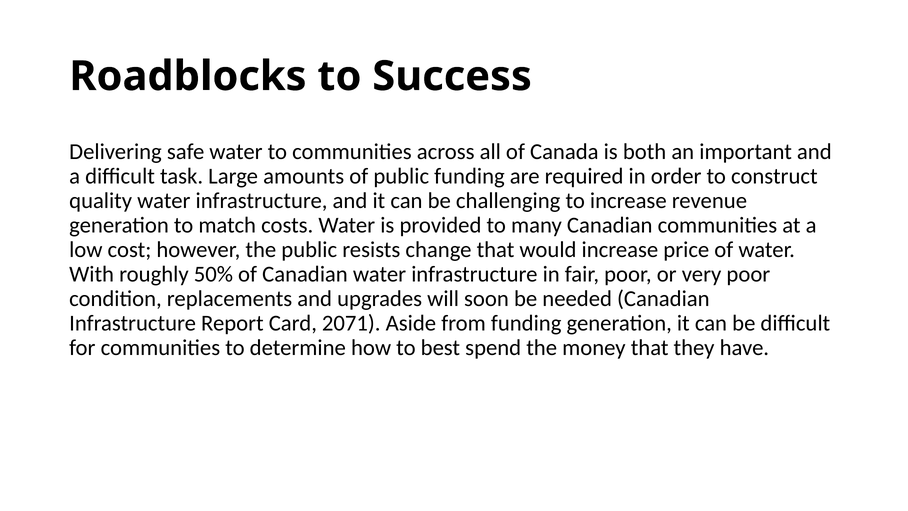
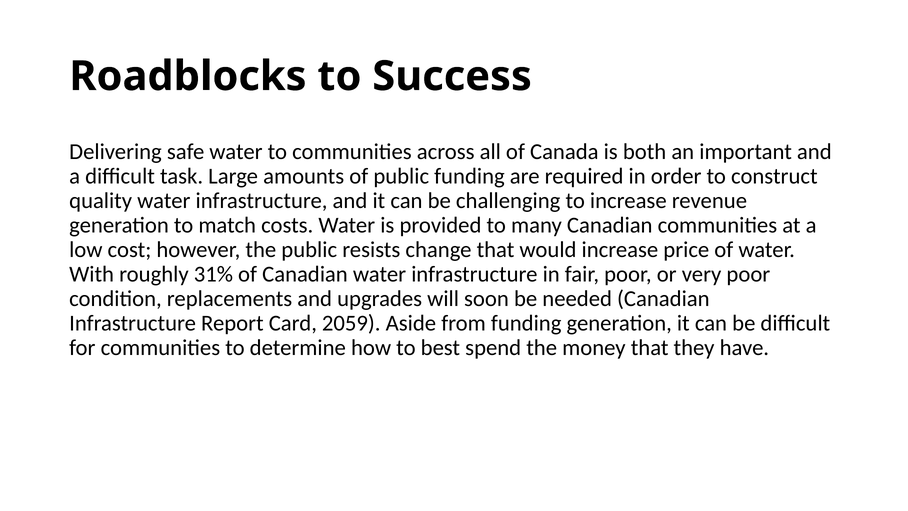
50%: 50% -> 31%
2071: 2071 -> 2059
